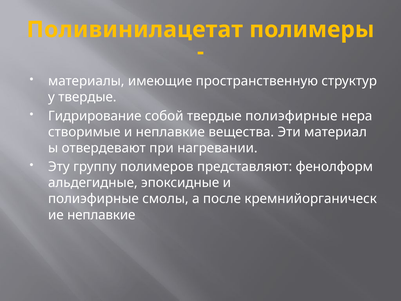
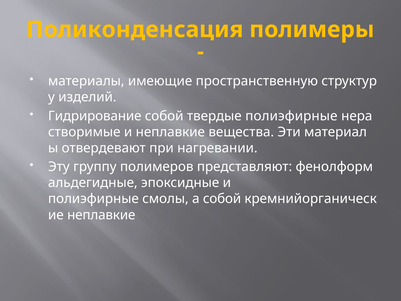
Поливинилацетат: Поливинилацетат -> Поликонденсация
твердые at (87, 97): твердые -> изделий
а после: после -> собой
